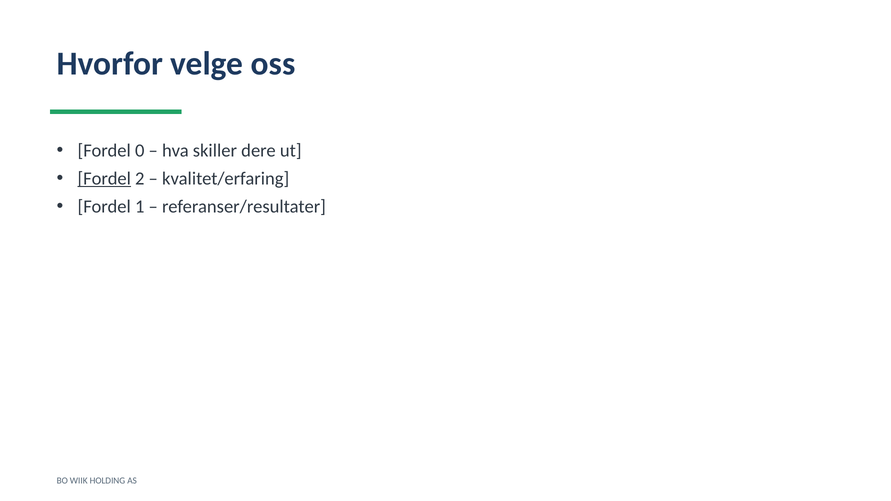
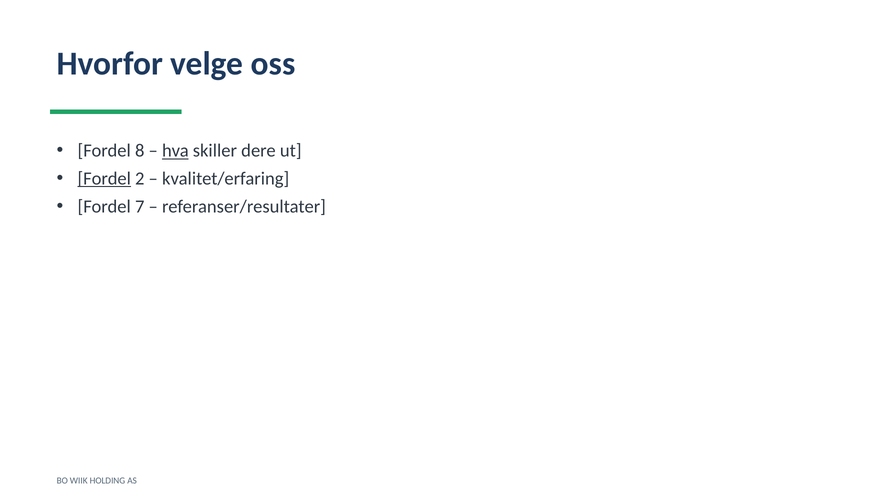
0: 0 -> 8
hva underline: none -> present
1: 1 -> 7
